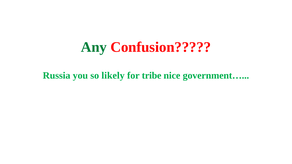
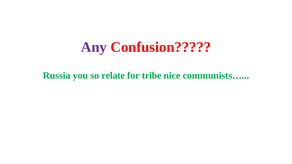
Any colour: green -> purple
likely: likely -> relate
government…: government… -> communists…
